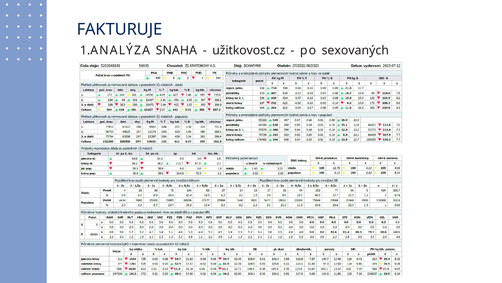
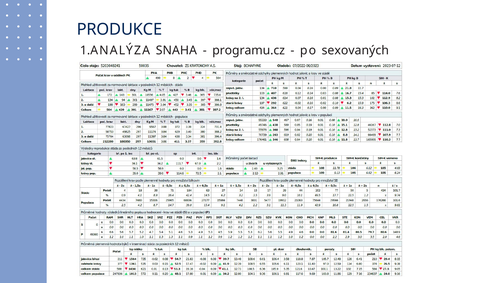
FAKTURUJE: FAKTURUJE -> PRODUKCE
užitkovost.cz: užitkovost.cz -> programu.cz
